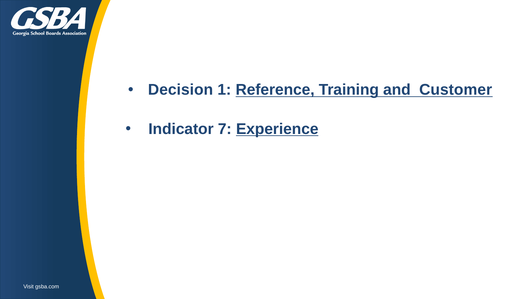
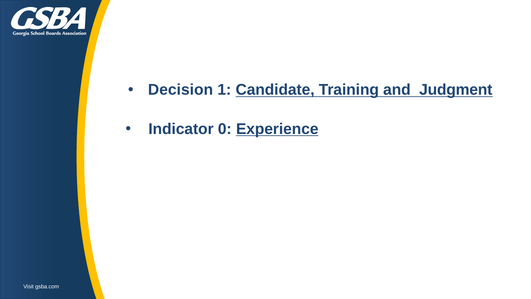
Reference: Reference -> Candidate
Customer: Customer -> Judgment
7: 7 -> 0
